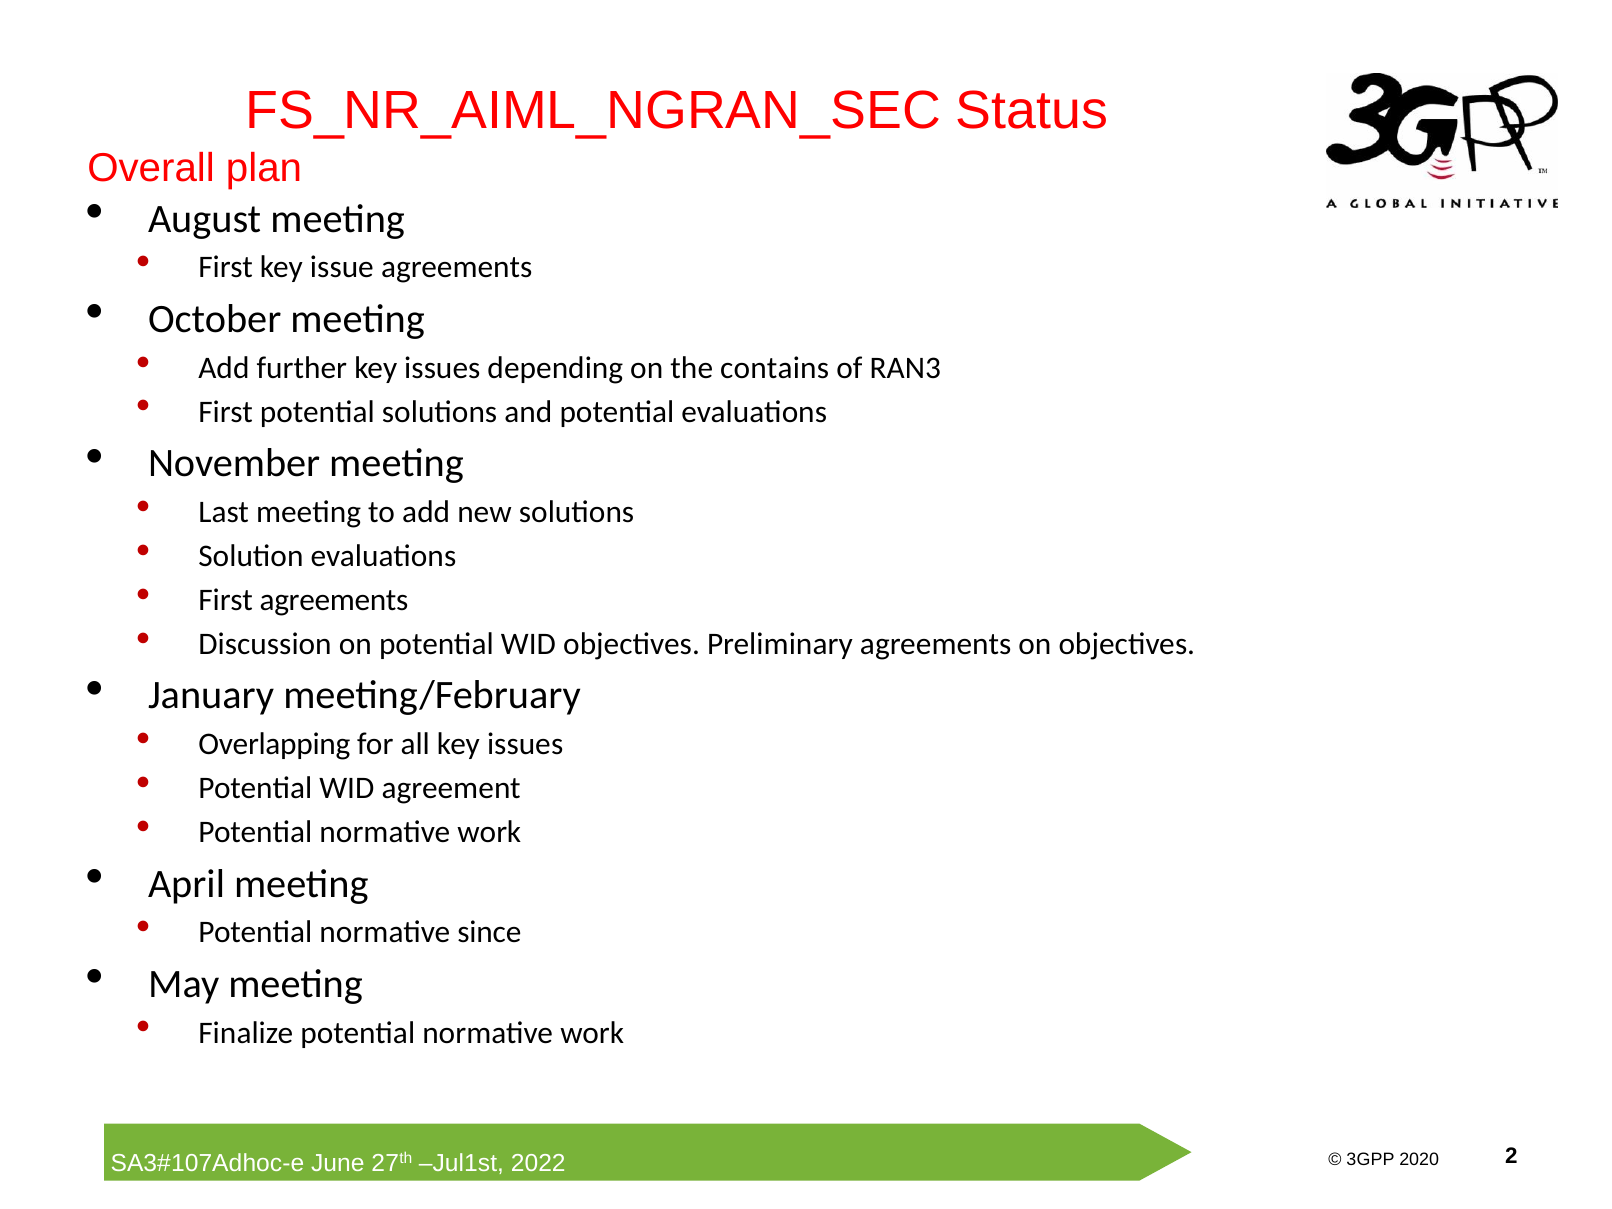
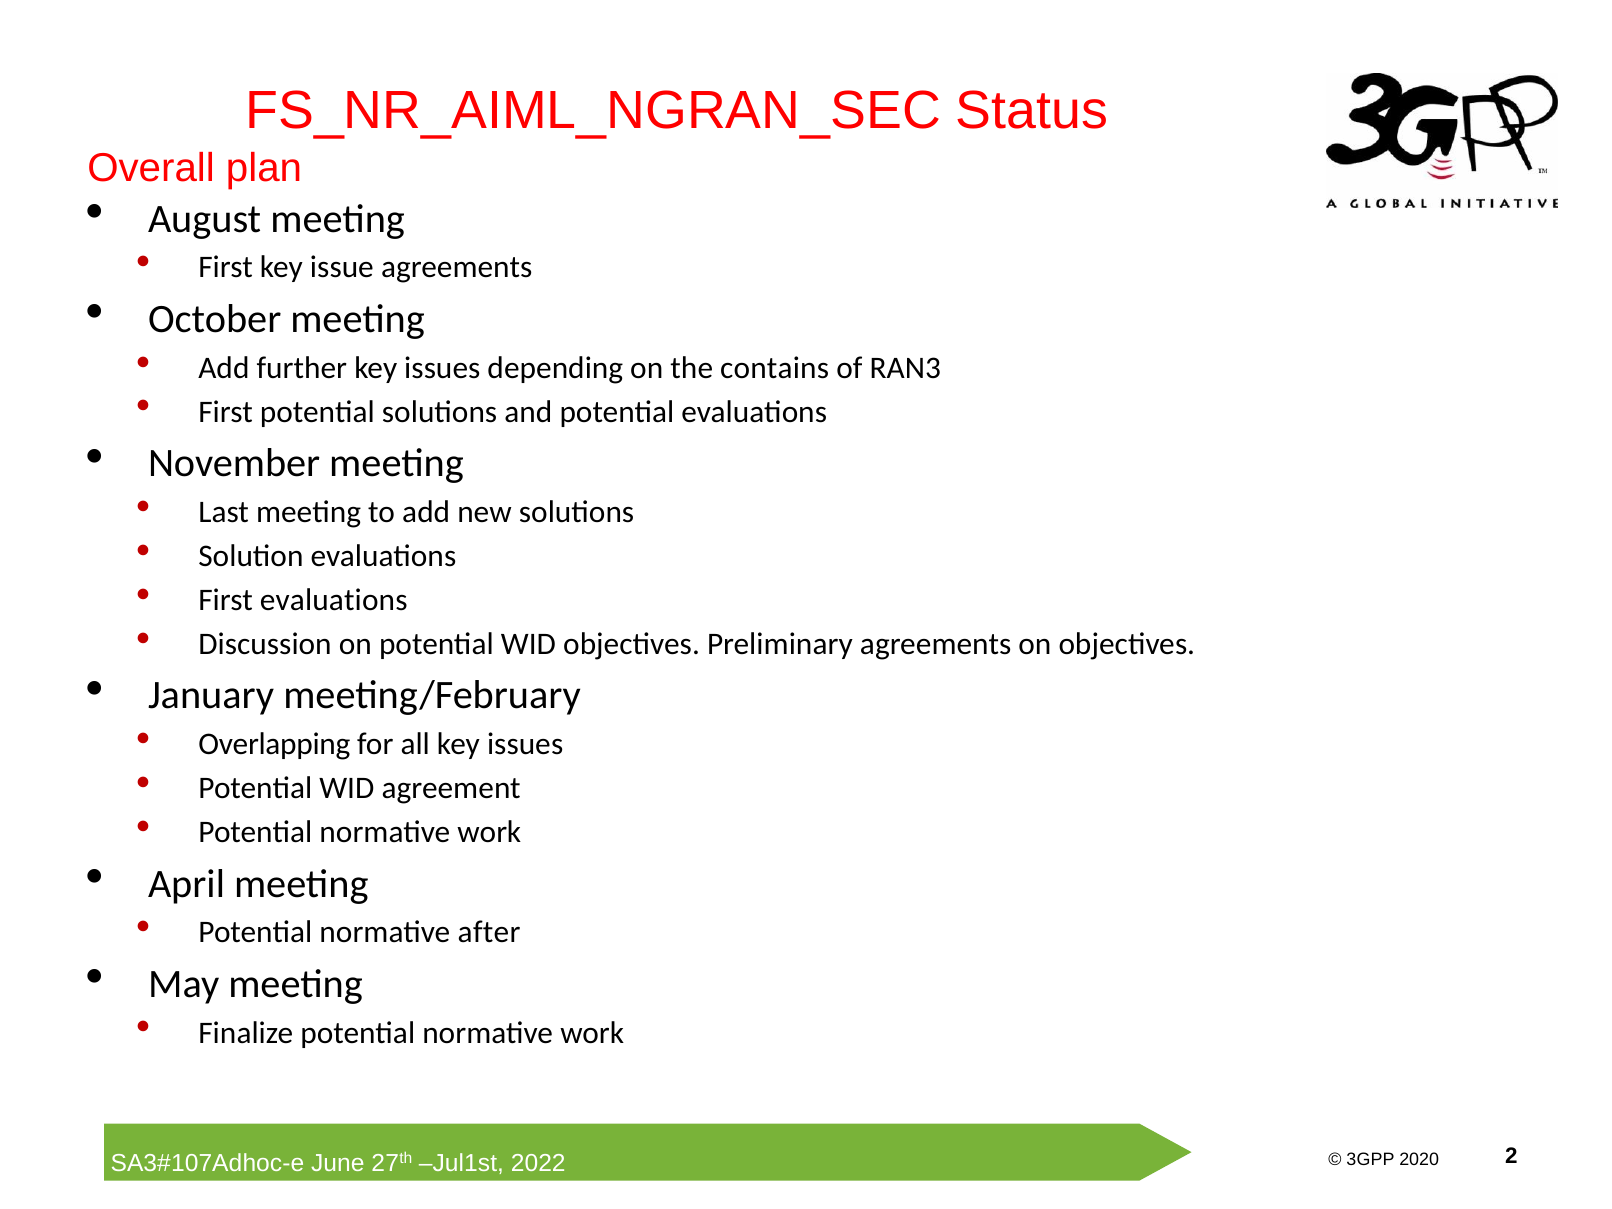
First agreements: agreements -> evaluations
since: since -> after
